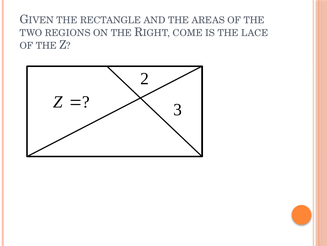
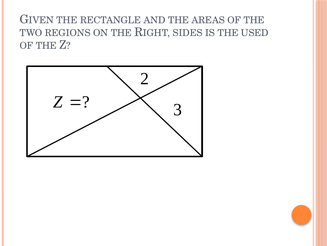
COME: COME -> SIDES
LACE: LACE -> USED
